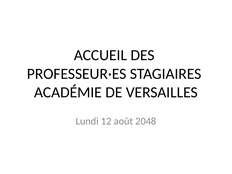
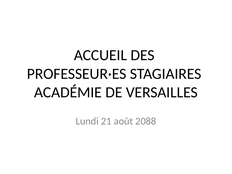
12: 12 -> 21
2048: 2048 -> 2088
